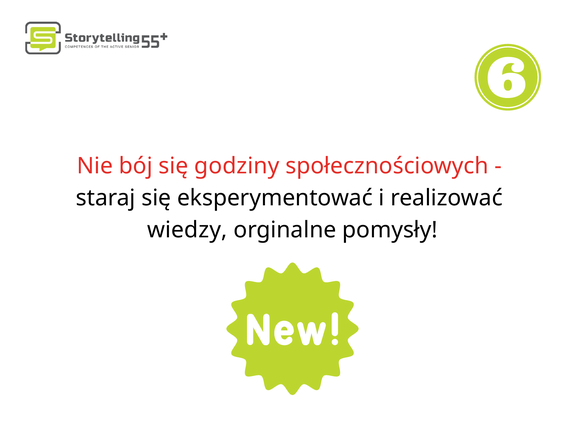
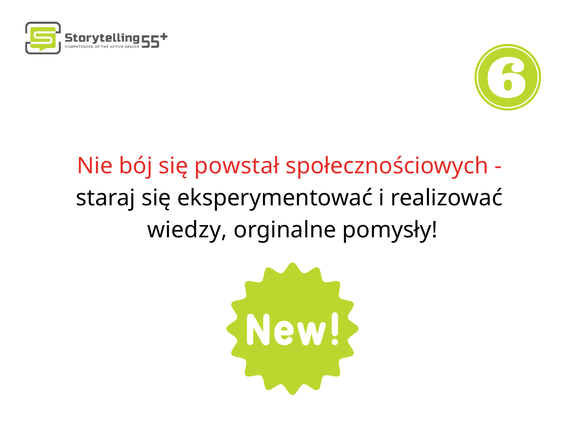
godziny: godziny -> powstał
